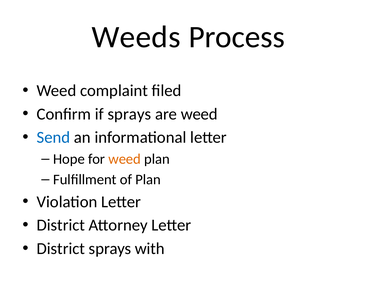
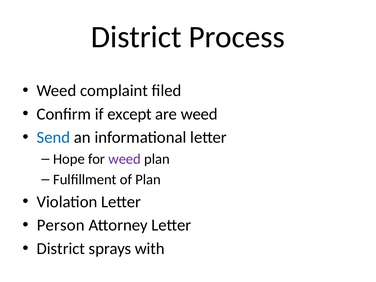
Weeds at (136, 37): Weeds -> District
if sprays: sprays -> except
weed at (125, 159) colour: orange -> purple
District at (61, 225): District -> Person
